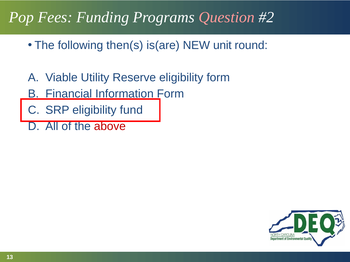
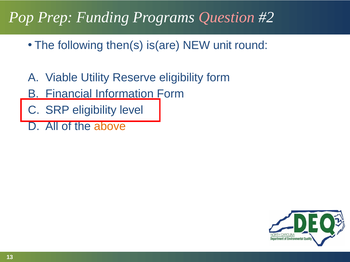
Fees: Fees -> Prep
fund: fund -> level
above colour: red -> orange
